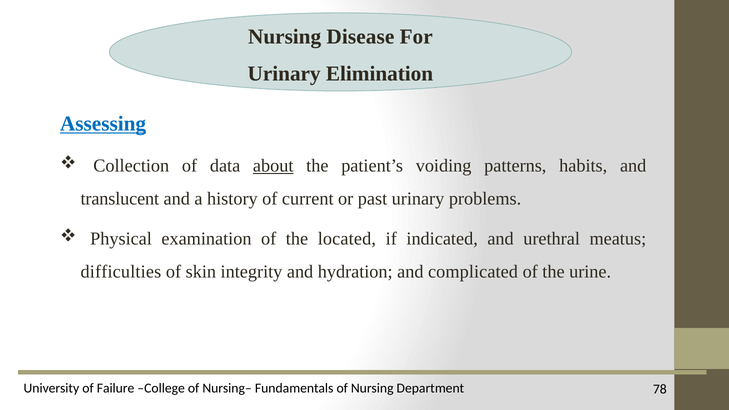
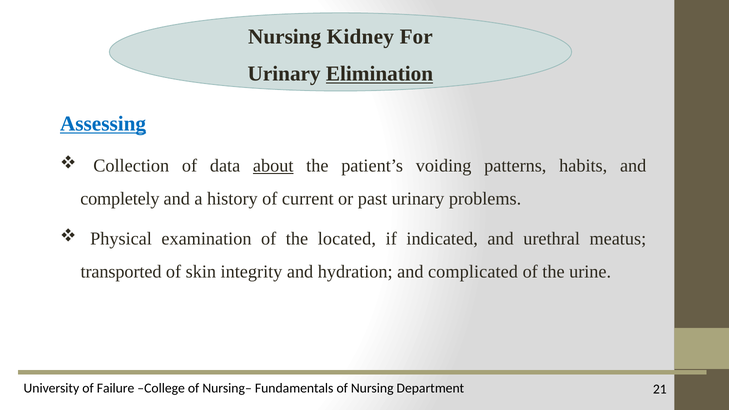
Disease: Disease -> Kidney
Elimination underline: none -> present
translucent: translucent -> completely
difficulties: difficulties -> transported
78: 78 -> 21
